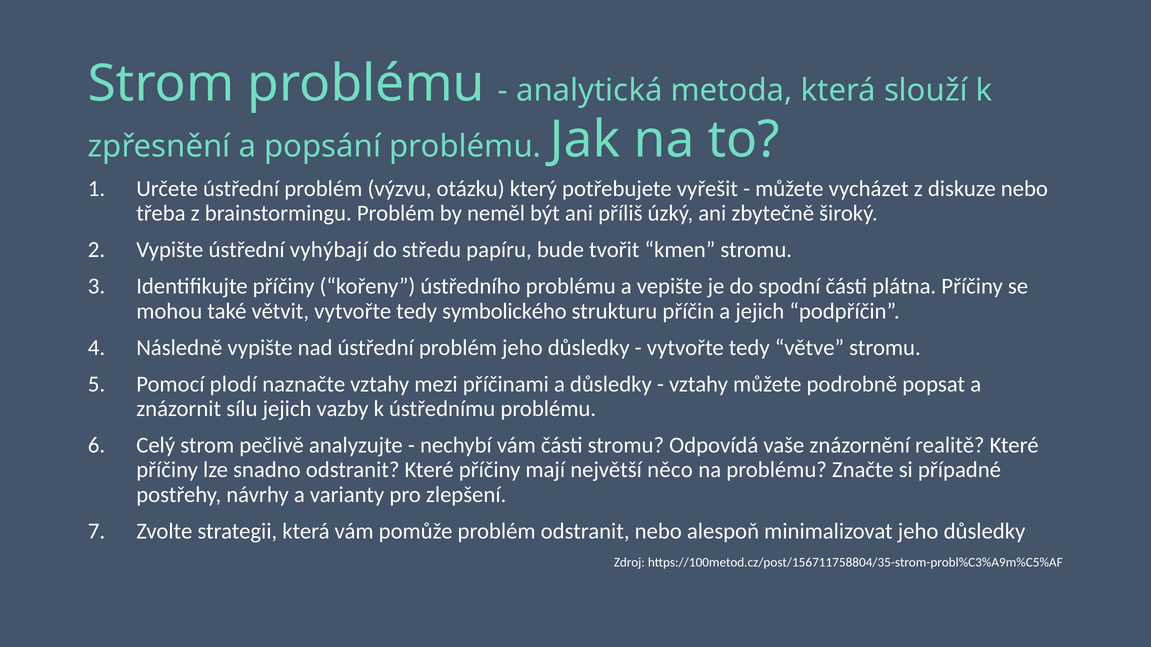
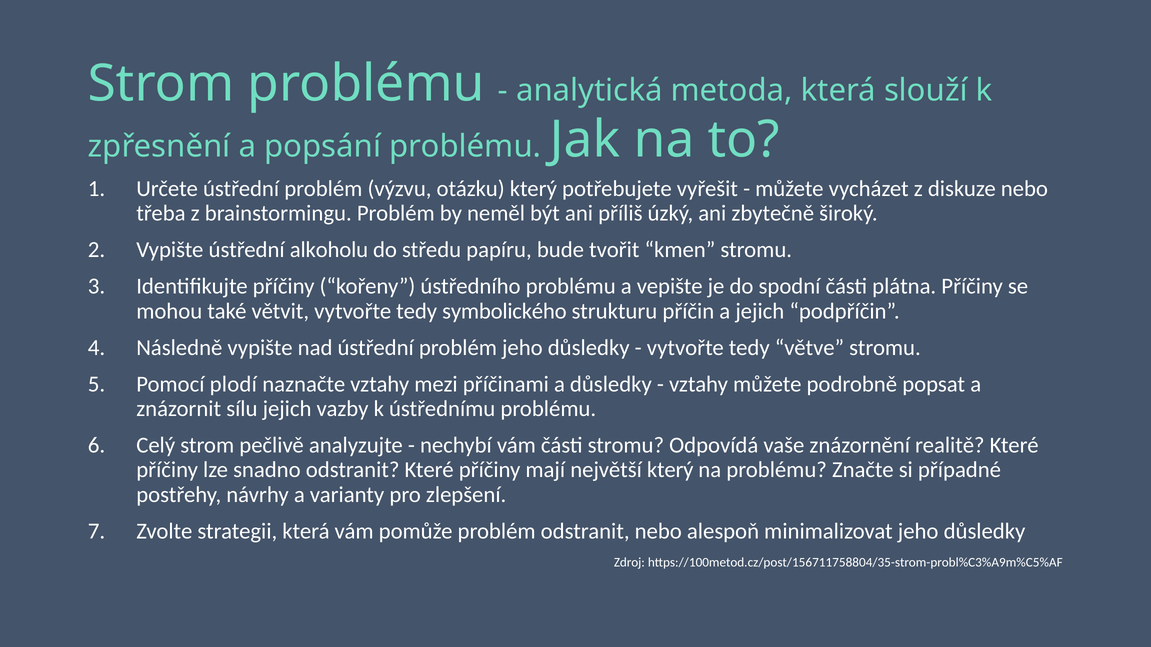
vyhýbají: vyhýbají -> alkoholu
největší něco: něco -> který
